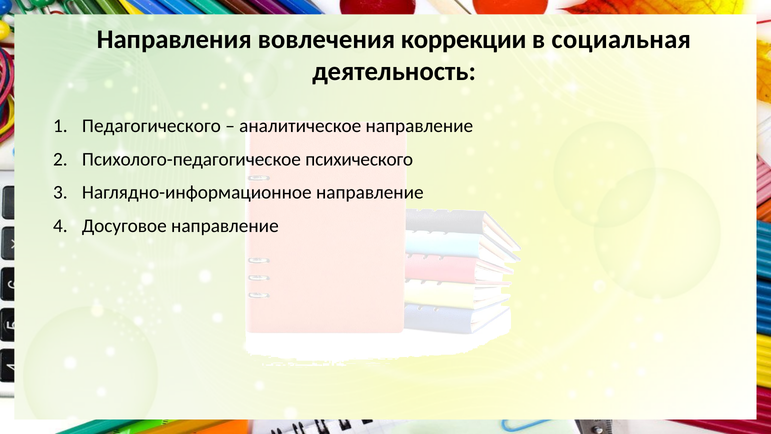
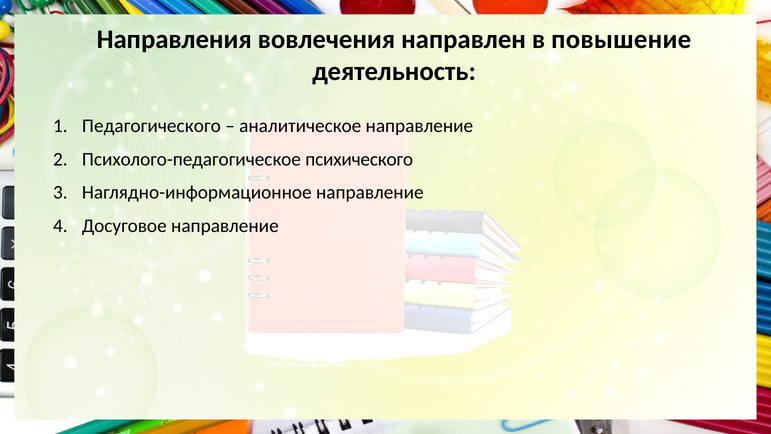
коррекции: коррекции -> направлен
социальная: социальная -> повышение
